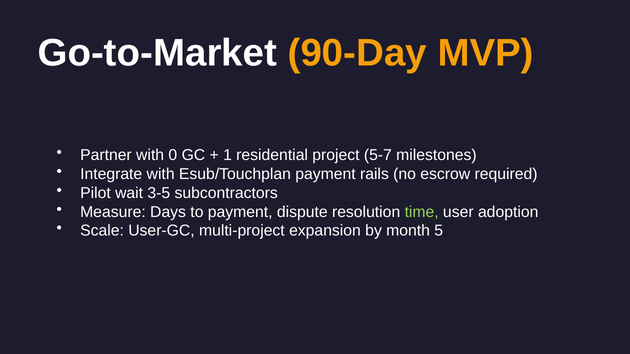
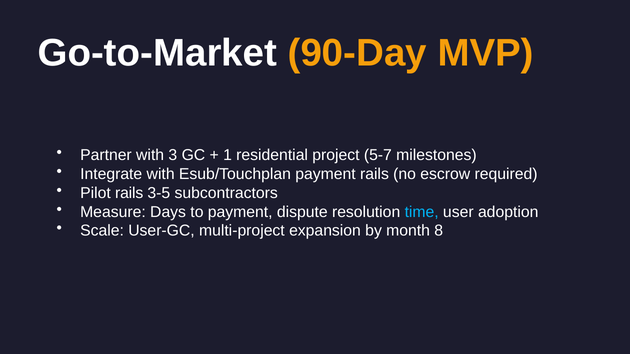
0: 0 -> 3
Pilot wait: wait -> rails
time colour: light green -> light blue
5: 5 -> 8
